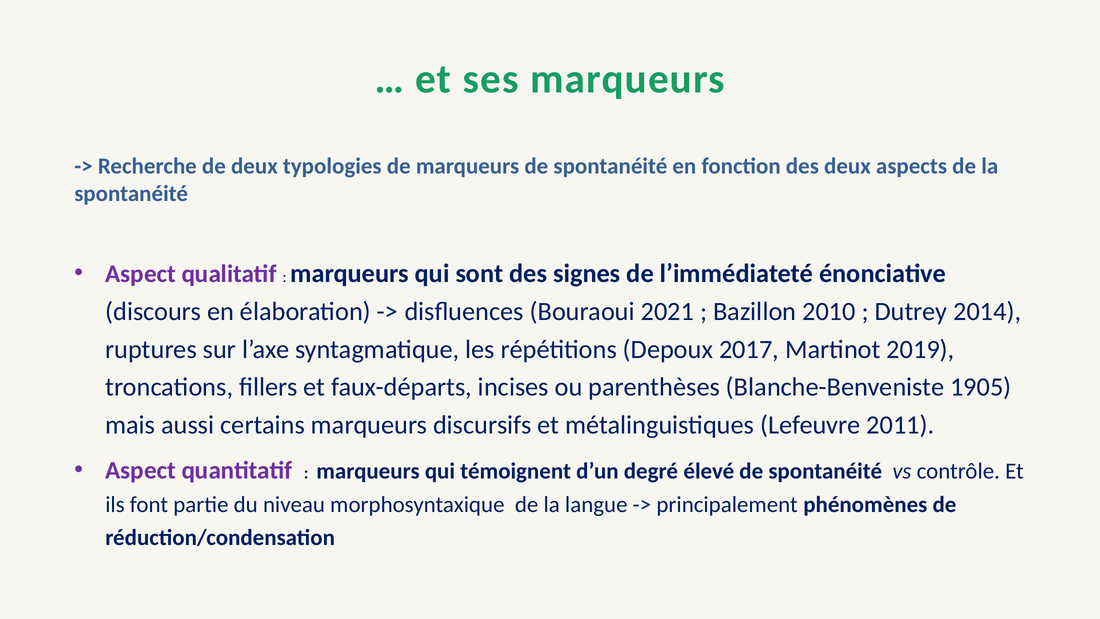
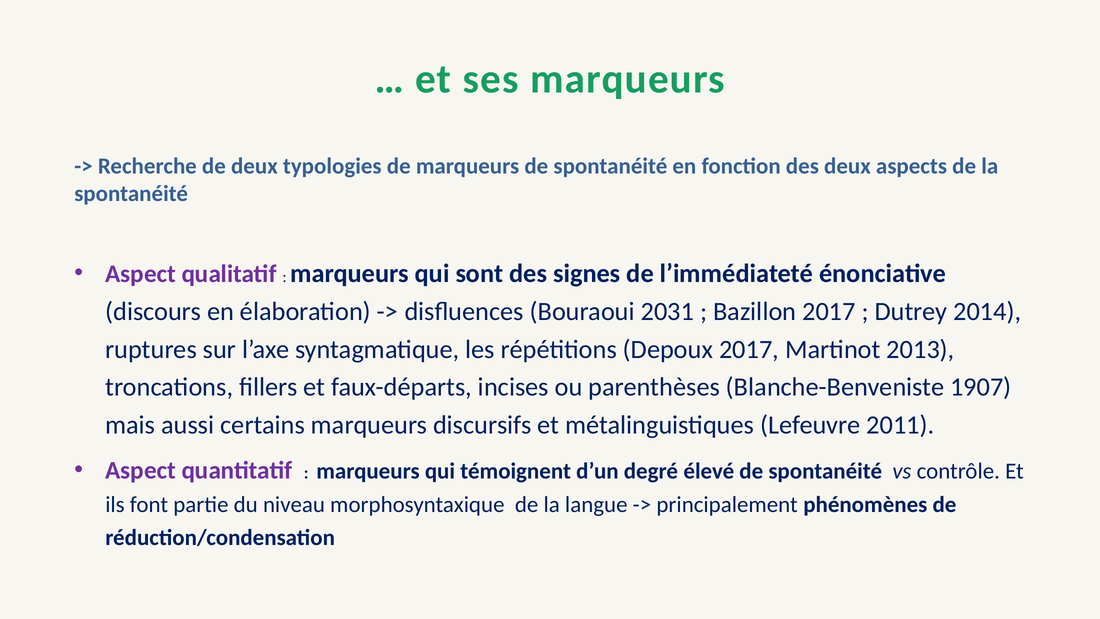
2021: 2021 -> 2031
Bazillon 2010: 2010 -> 2017
2019: 2019 -> 2013
1905: 1905 -> 1907
